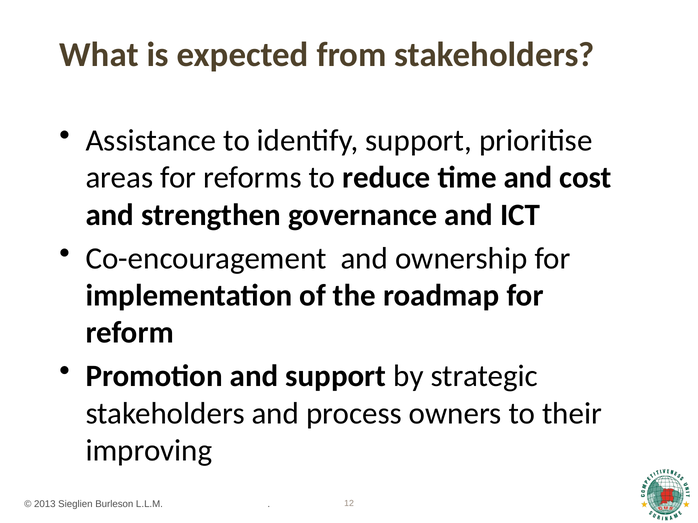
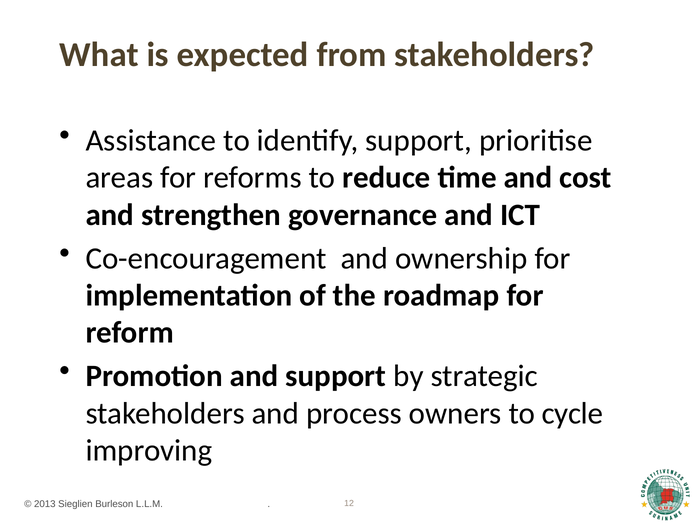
their: their -> cycle
